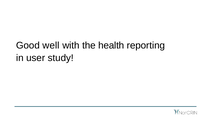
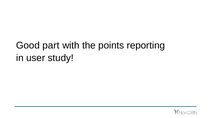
well: well -> part
health: health -> points
